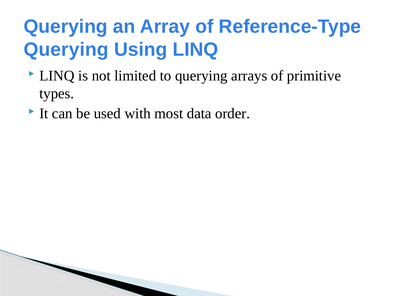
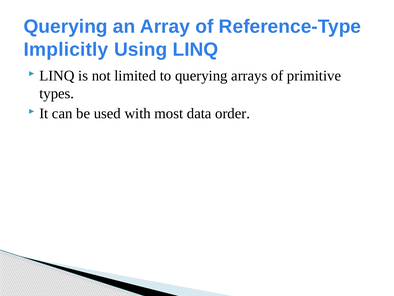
Querying at (66, 50): Querying -> Implicitly
